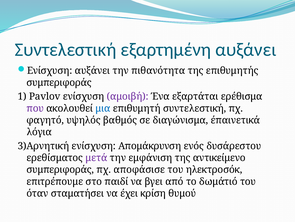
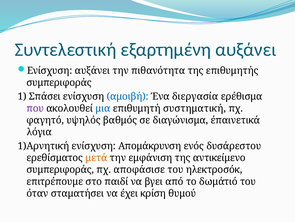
Pavlov: Pavlov -> Σπάσει
αμοιβή colour: purple -> blue
εξαρτάται: εξαρτάται -> διεργασία
επιθυμητή συντελεστική: συντελεστική -> συστηματική
3)Αρνητική: 3)Αρνητική -> 1)Αρνητική
μετά colour: purple -> orange
